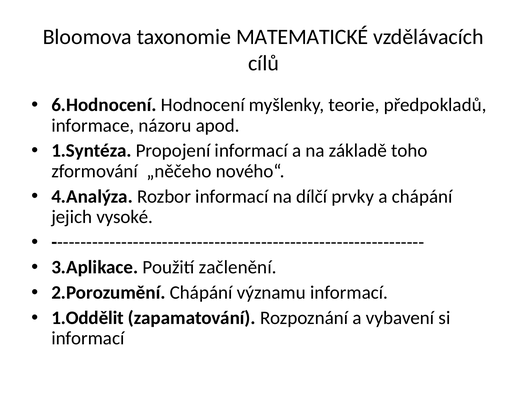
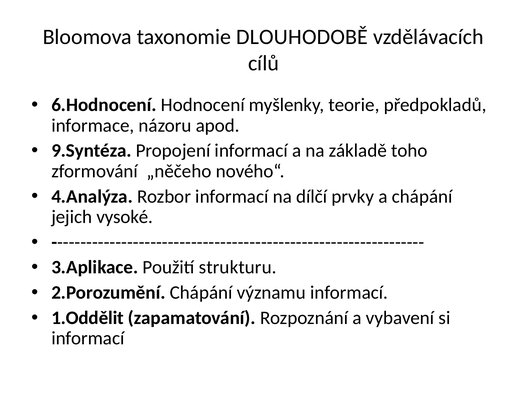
MATEMATICKÉ: MATEMATICKÉ -> DLOUHODOBĚ
1.Syntéza: 1.Syntéza -> 9.Syntéza
začlenění: začlenění -> strukturu
